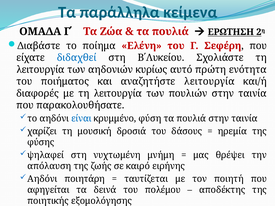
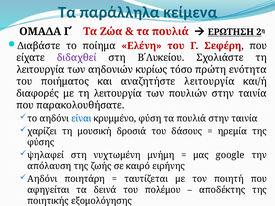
διδαχθεί colour: blue -> purple
αυτό: αυτό -> τόσο
θρέψει: θρέψει -> google
